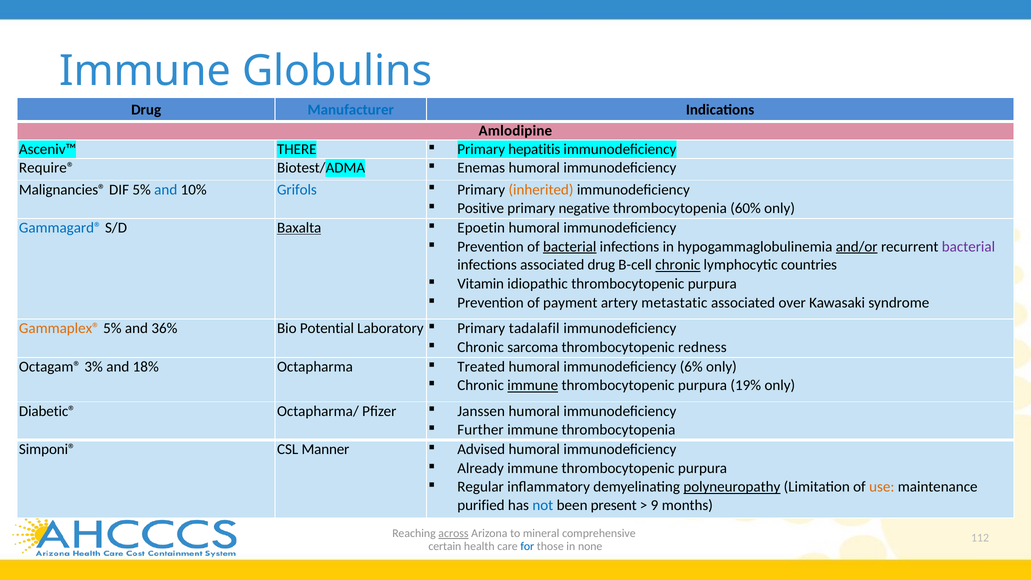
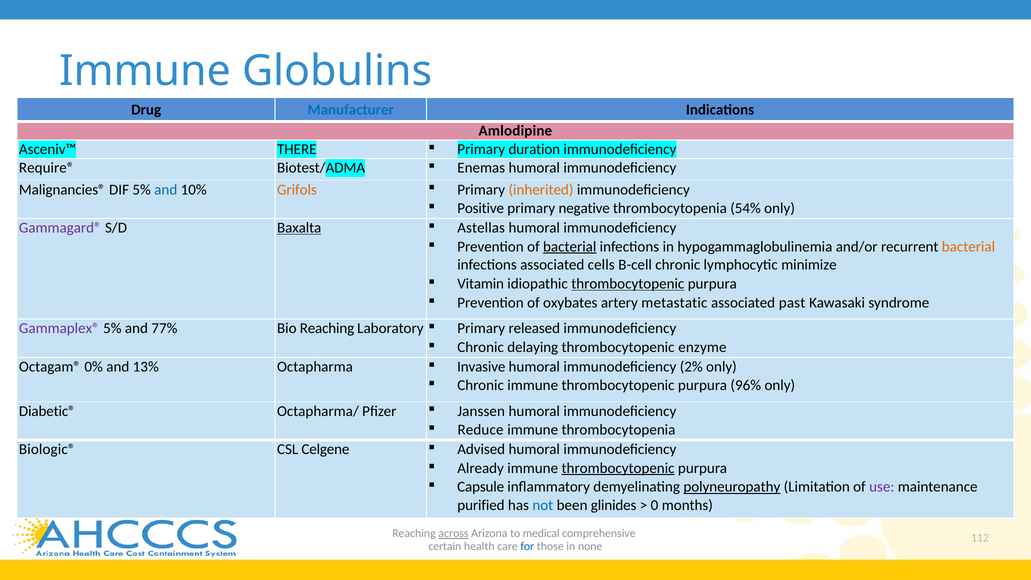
hepatitis: hepatitis -> duration
Grifols colour: blue -> orange
60%: 60% -> 54%
Gammagard® colour: blue -> purple
Epoetin: Epoetin -> Astellas
and/or underline: present -> none
bacterial at (968, 247) colour: purple -> orange
associated drug: drug -> cells
chronic at (678, 265) underline: present -> none
countries: countries -> minimize
thrombocytopenic at (628, 284) underline: none -> present
payment: payment -> oxybates
over: over -> past
Gammaplex® colour: orange -> purple
36%: 36% -> 77%
Bio Potential: Potential -> Reaching
tadalafil: tadalafil -> released
sarcoma: sarcoma -> delaying
redness: redness -> enzyme
3%: 3% -> 0%
18%: 18% -> 13%
Treated: Treated -> Invasive
6%: 6% -> 2%
immune at (533, 385) underline: present -> none
19%: 19% -> 96%
Further: Further -> Reduce
Simponi®: Simponi® -> Biologic®
Manner: Manner -> Celgene
thrombocytopenic at (618, 468) underline: none -> present
Regular: Regular -> Capsule
use colour: orange -> purple
present: present -> glinides
9: 9 -> 0
mineral: mineral -> medical
